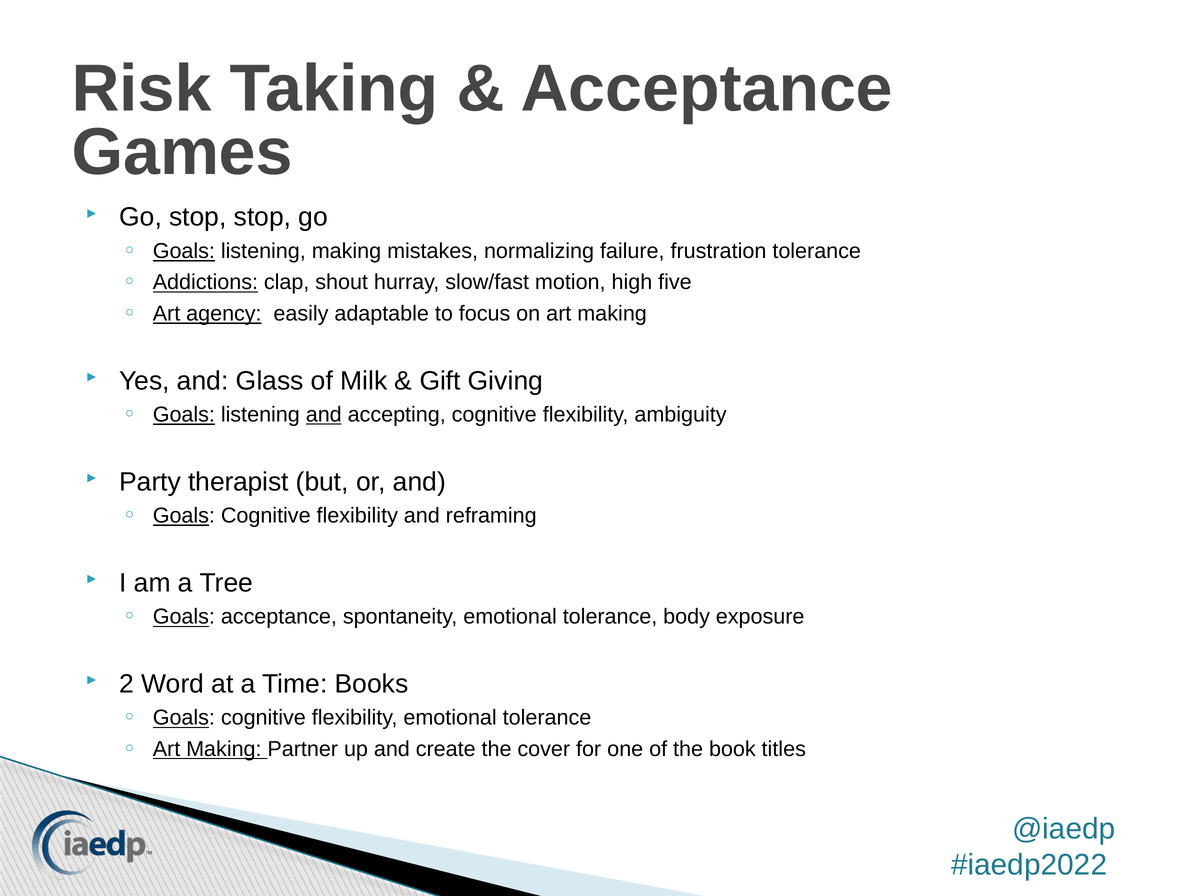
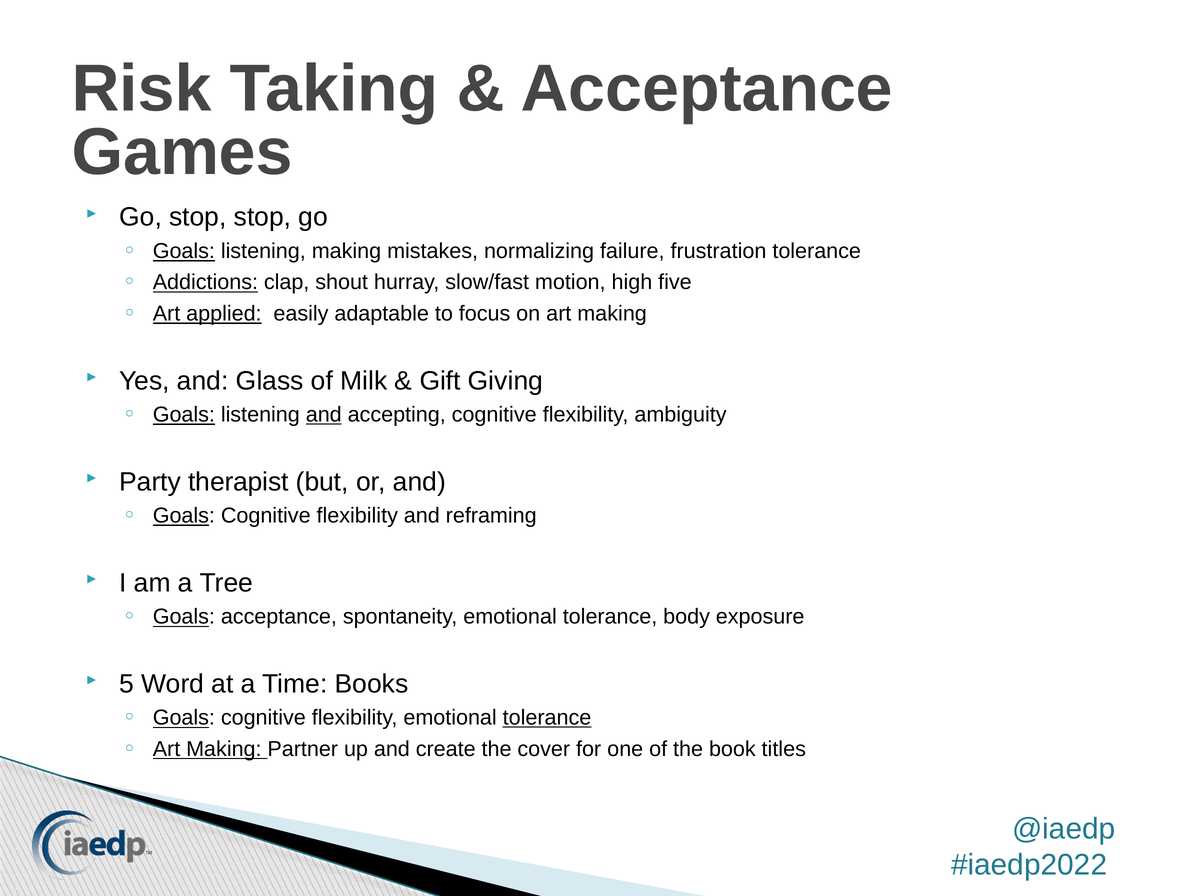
agency: agency -> applied
2: 2 -> 5
tolerance at (547, 718) underline: none -> present
